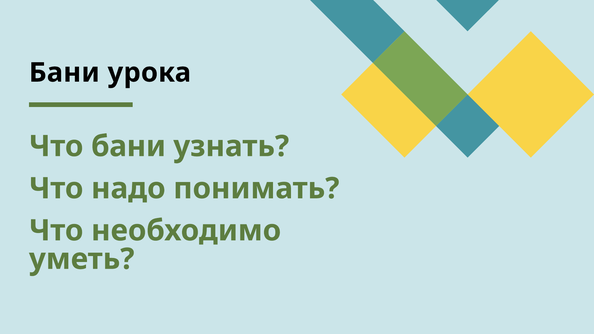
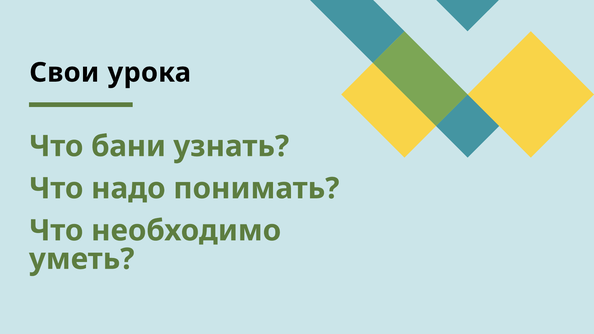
Бани at (64, 73): Бани -> Свои
